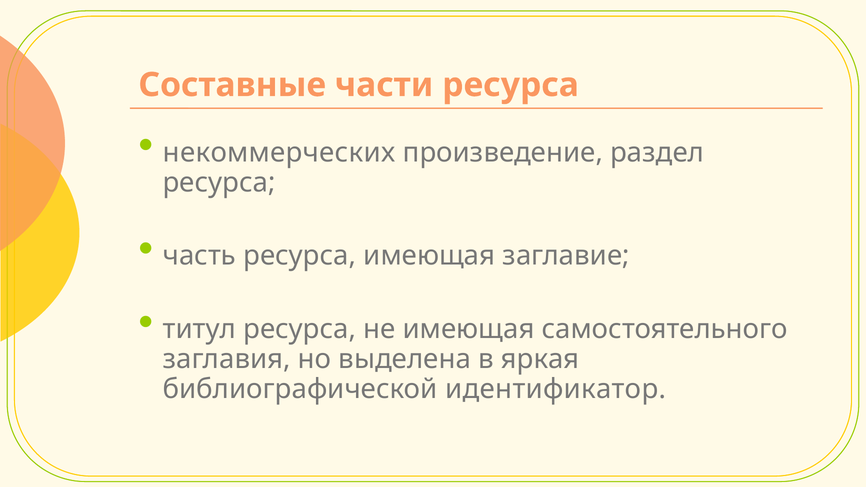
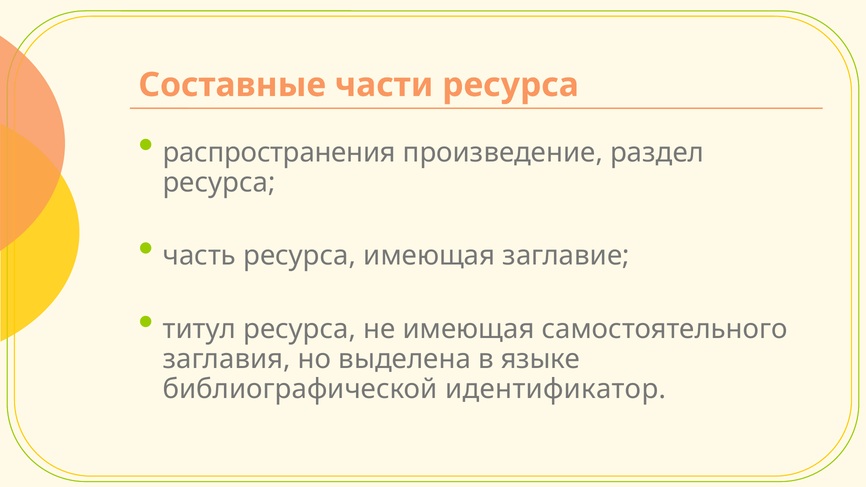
некоммерческих: некоммерческих -> распространения
яркая: яркая -> языке
